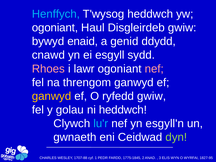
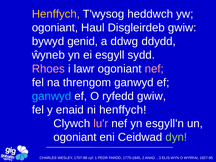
Henffych at (56, 14) colour: light blue -> yellow
enaid: enaid -> genid
genid: genid -> ddwg
cnawd: cnawd -> ŵyneb
ganwyd at (52, 96) colour: yellow -> light blue
golau: golau -> enaid
ni heddwch: heddwch -> henffych
lu'r colour: light blue -> pink
gwnaeth at (75, 137): gwnaeth -> ogoniant
